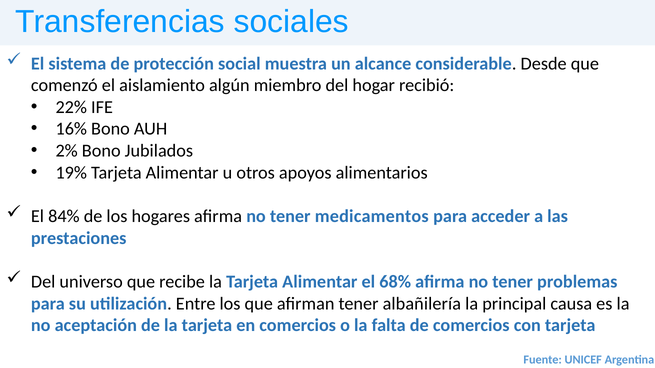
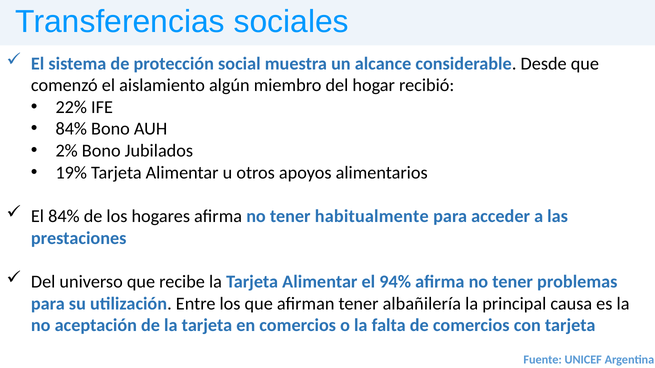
16% at (71, 129): 16% -> 84%
medicamentos: medicamentos -> habitualmente
68%: 68% -> 94%
